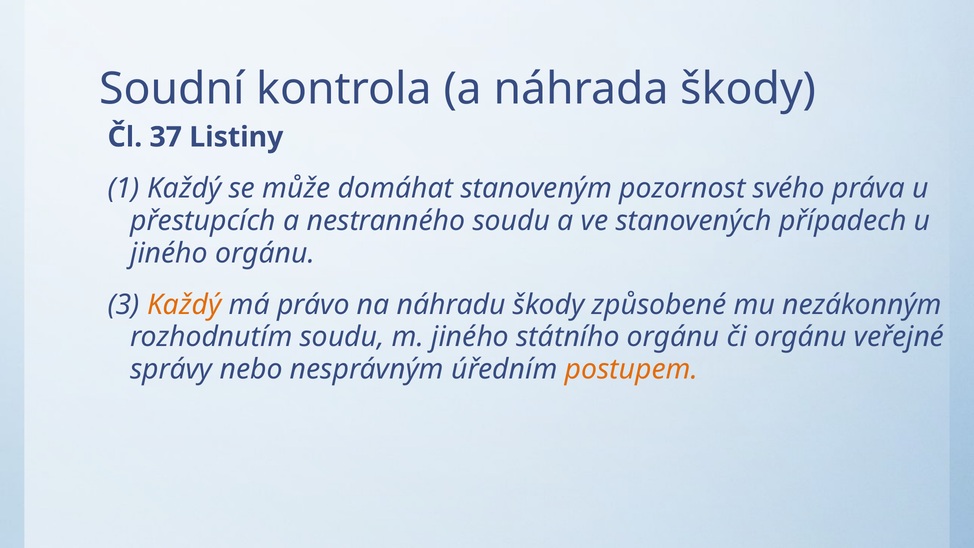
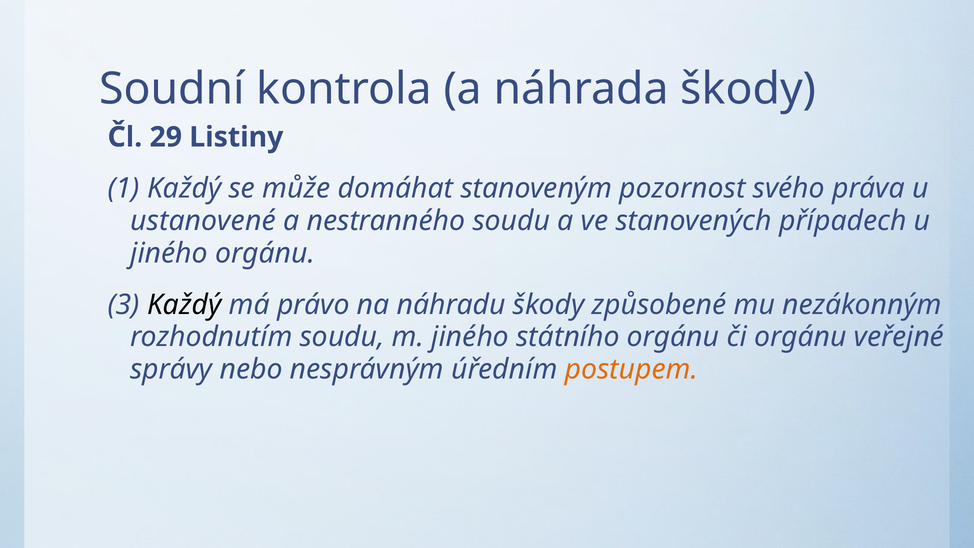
37: 37 -> 29
přestupcích: přestupcích -> ustanovené
Každý at (184, 305) colour: orange -> black
